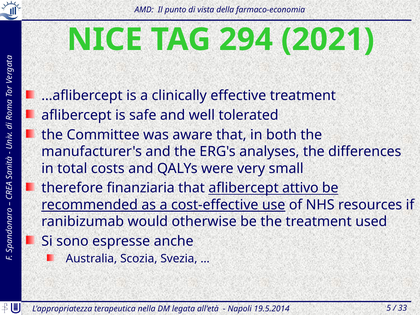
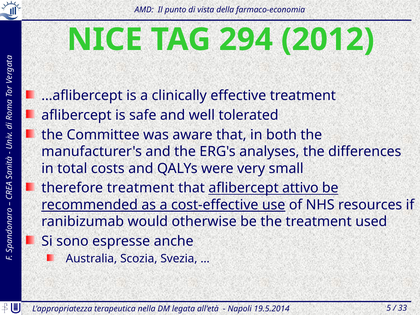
2021: 2021 -> 2012
therefore finanziaria: finanziaria -> treatment
